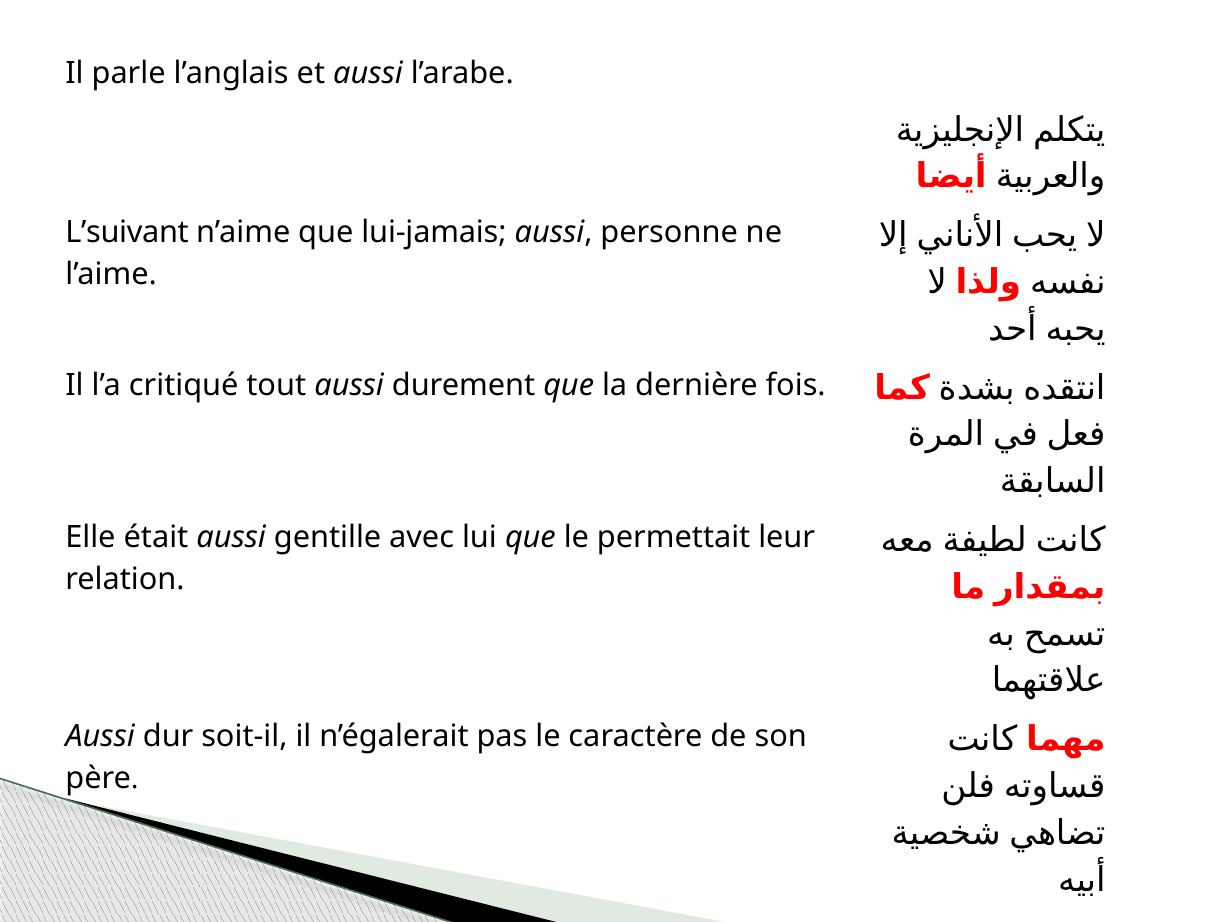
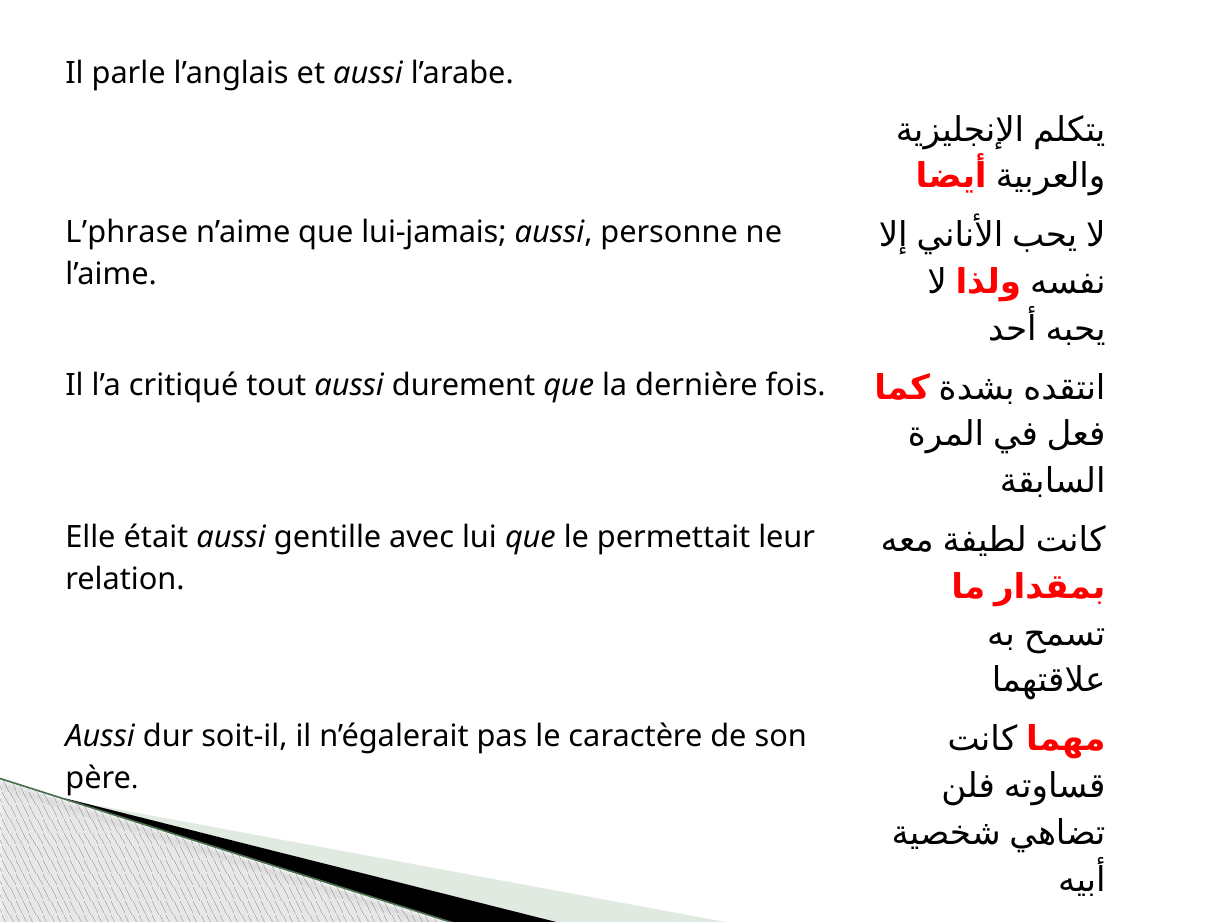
L’suivant: L’suivant -> L’phrase
